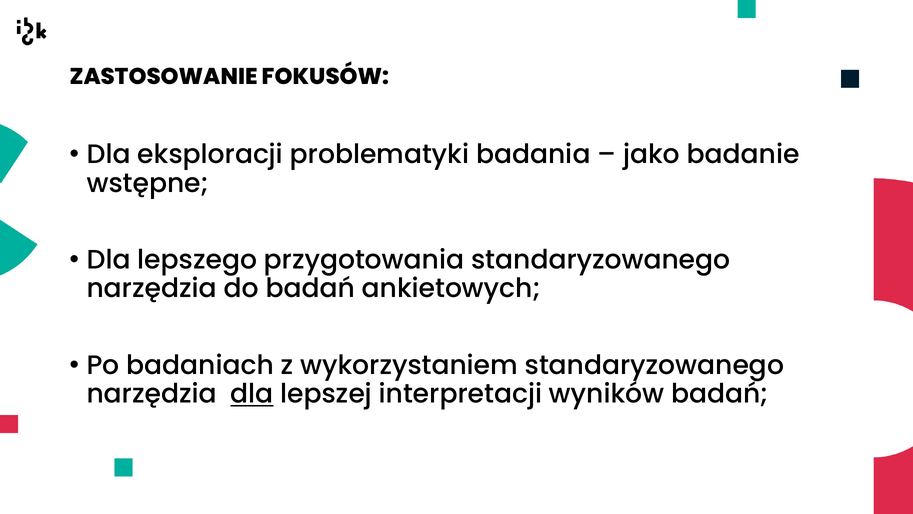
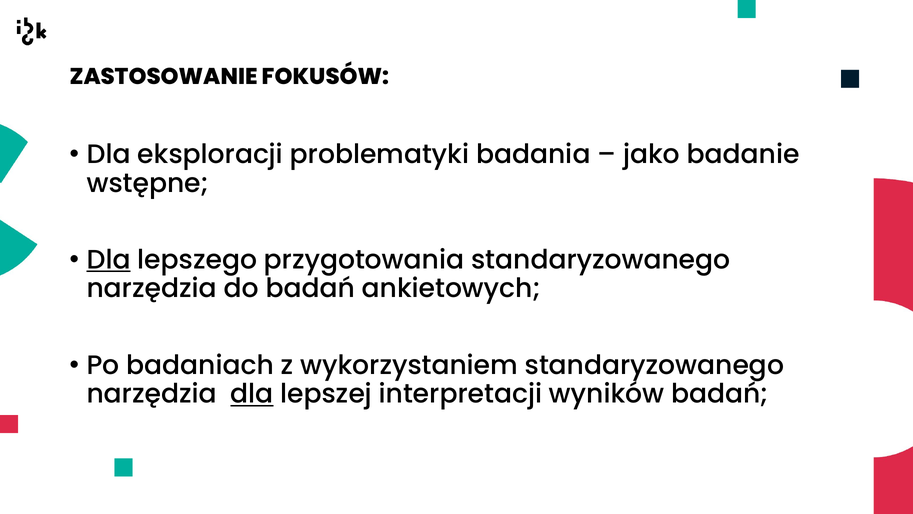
Dla at (109, 260) underline: none -> present
